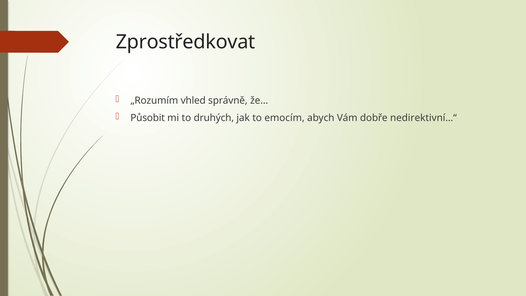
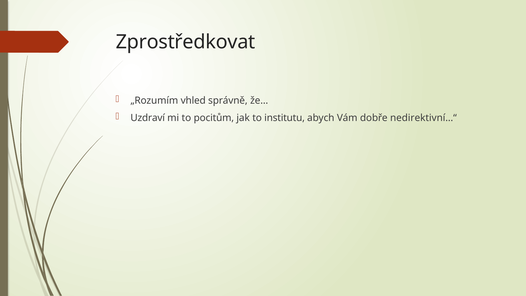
Působit: Působit -> Uzdraví
druhých: druhých -> pocitům
emocím: emocím -> institutu
